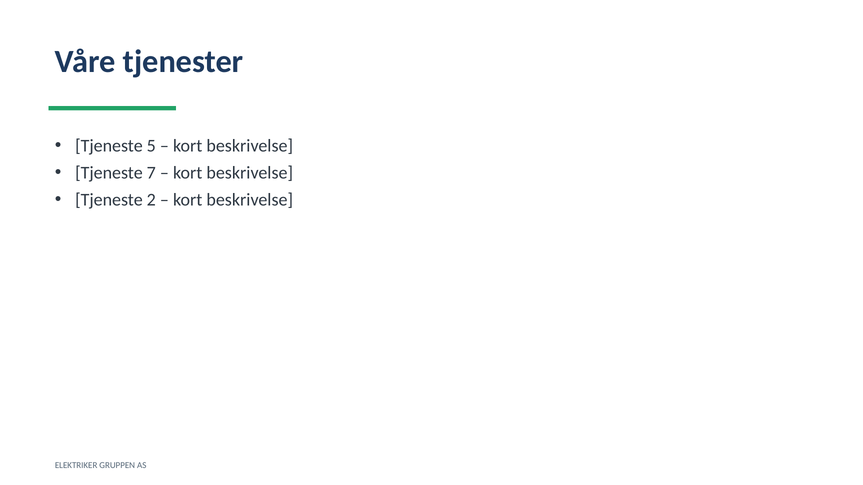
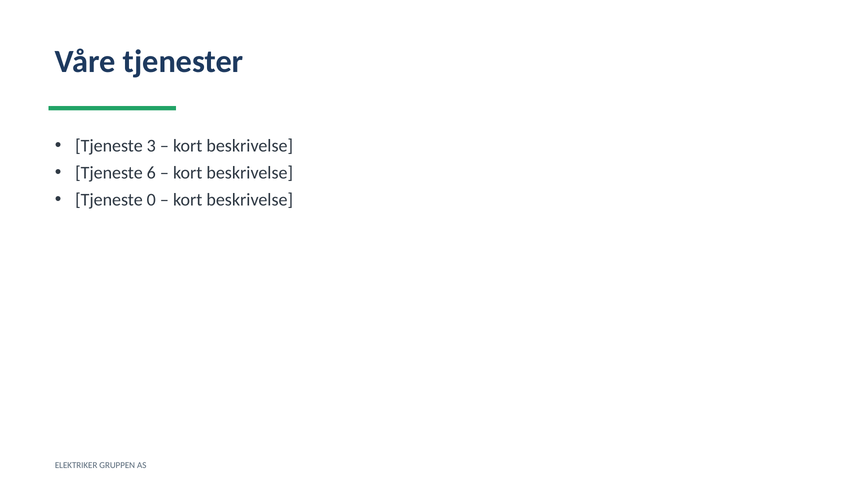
5: 5 -> 3
7: 7 -> 6
2: 2 -> 0
